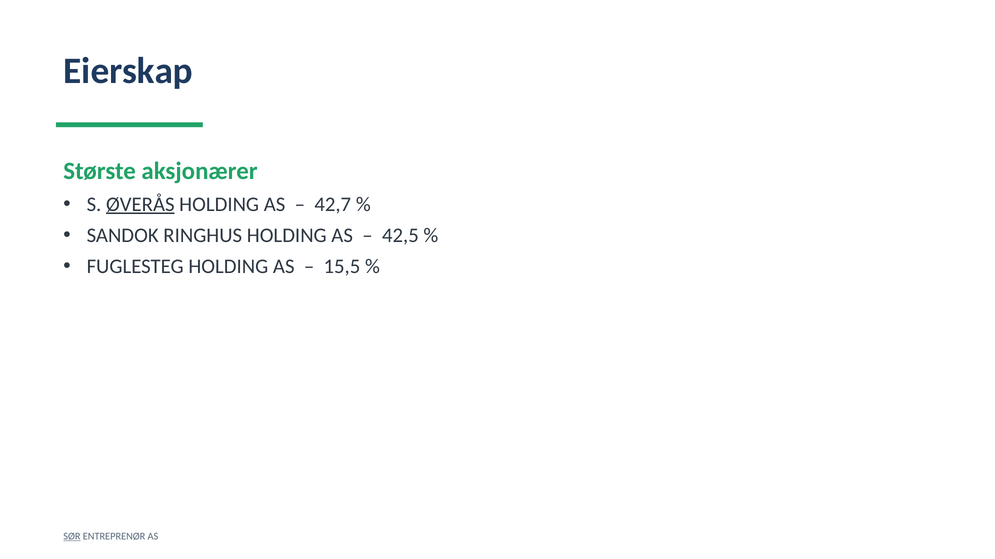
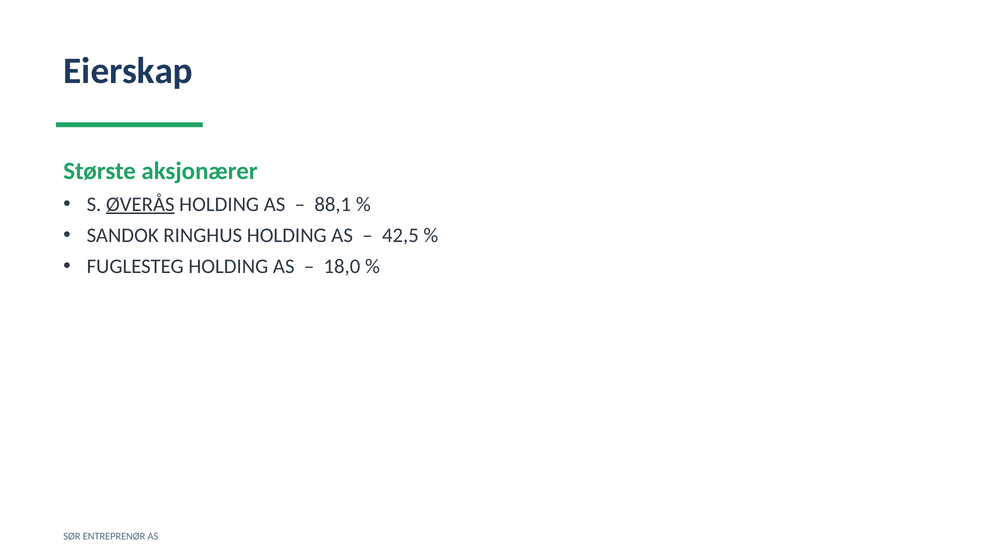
42,7: 42,7 -> 88,1
15,5: 15,5 -> 18,0
SØR underline: present -> none
